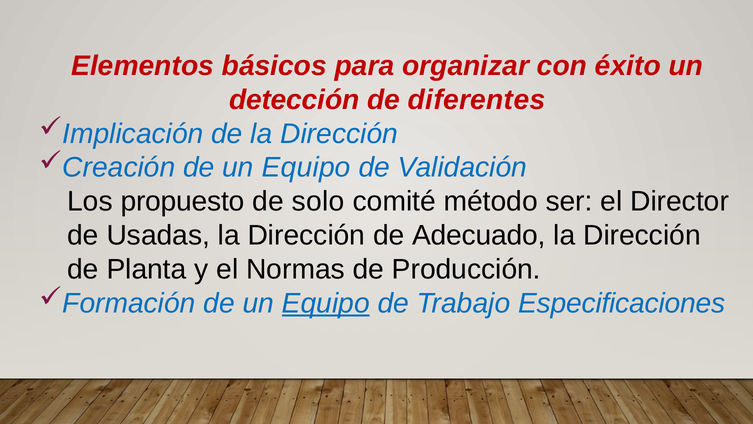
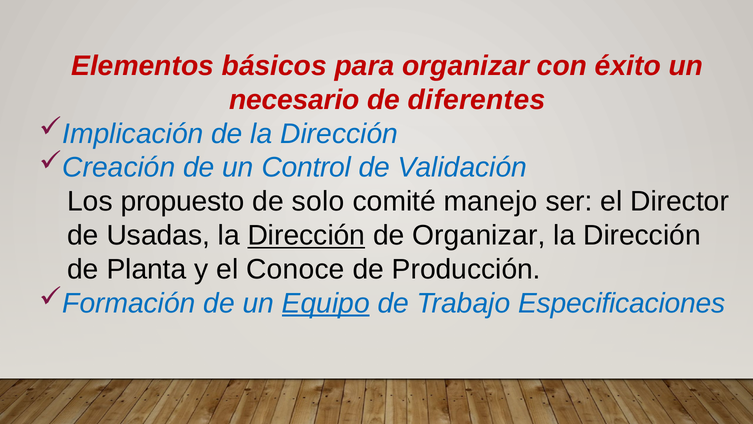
detección: detección -> necesario
Creación de un Equipo: Equipo -> Control
método: método -> manejo
Dirección at (306, 235) underline: none -> present
de Adecuado: Adecuado -> Organizar
Normas: Normas -> Conoce
